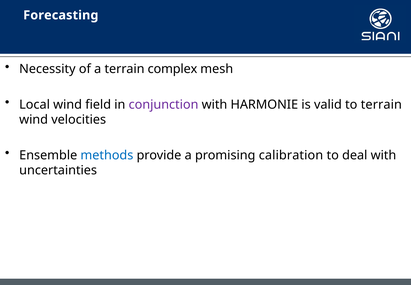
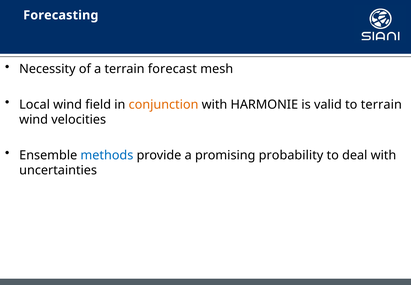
complex: complex -> forecast
conjunction colour: purple -> orange
calibration: calibration -> probability
